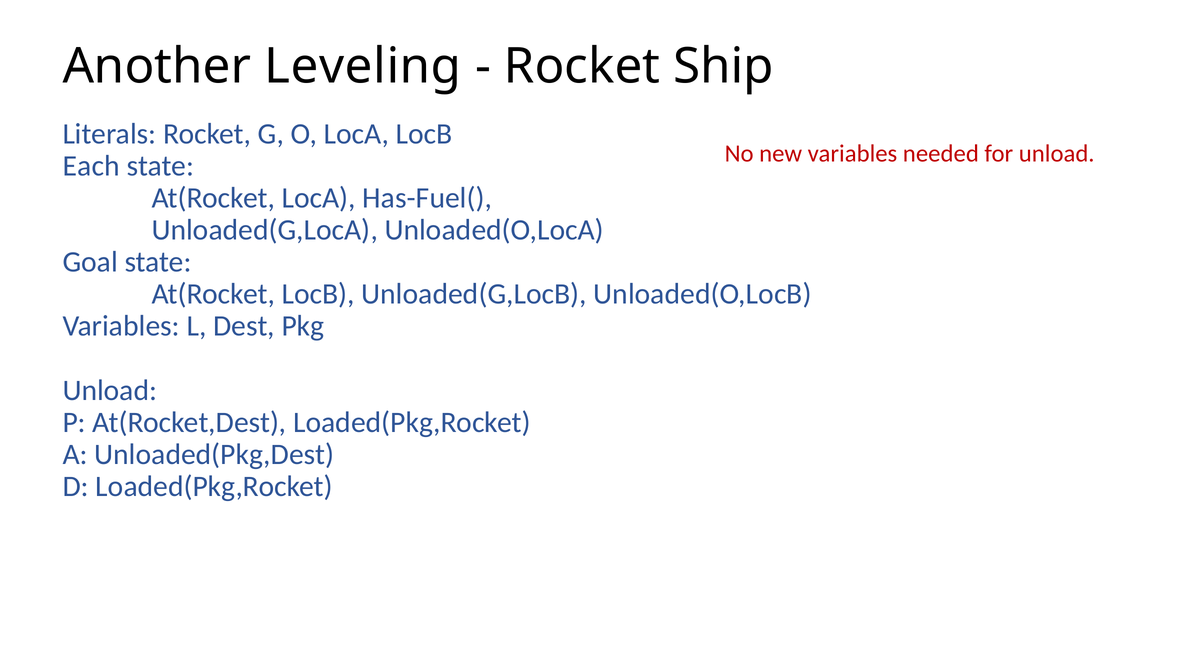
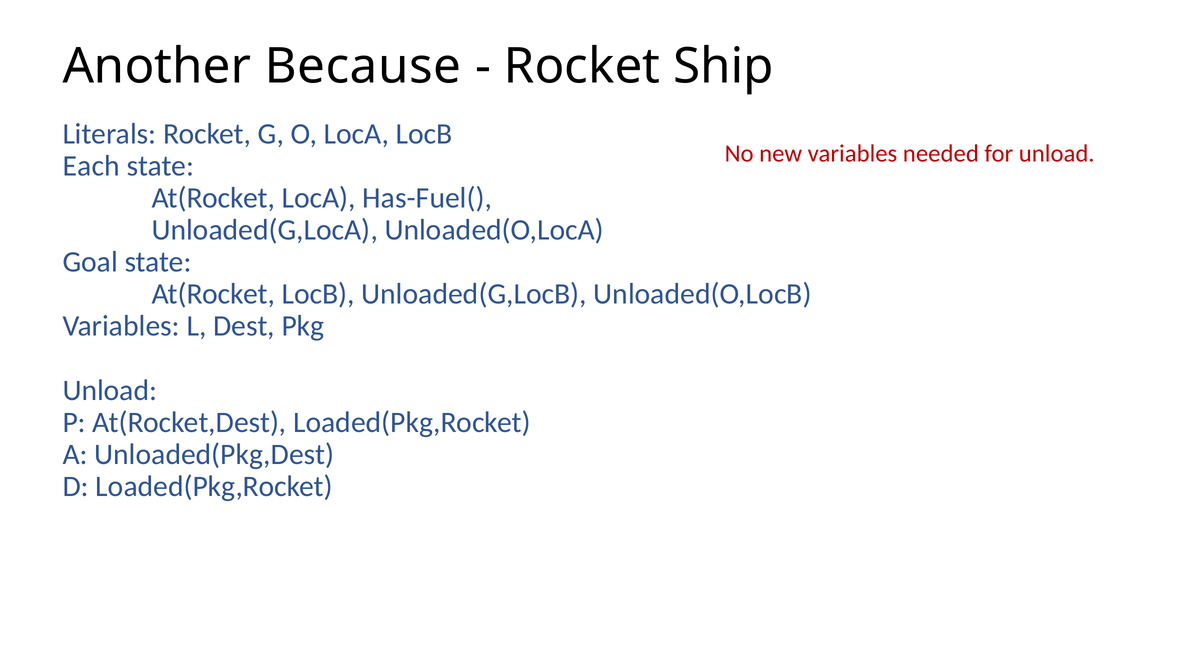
Leveling: Leveling -> Because
